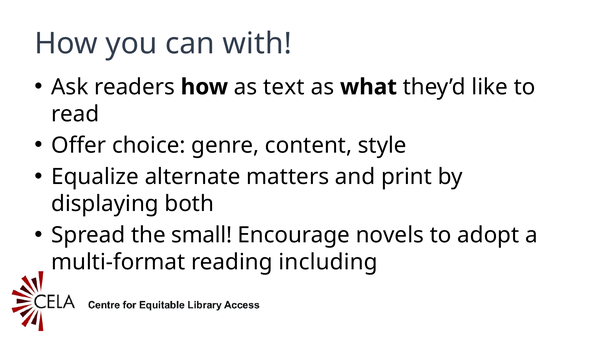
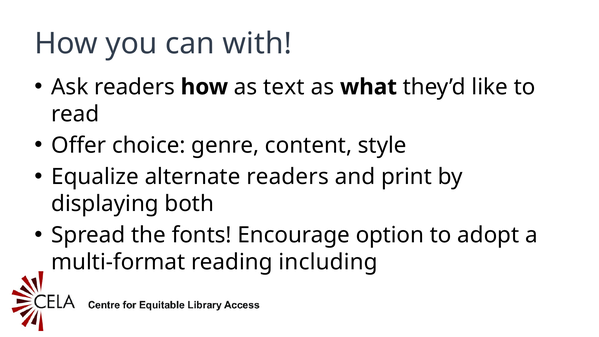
alternate matters: matters -> readers
small: small -> fonts
novels: novels -> option
